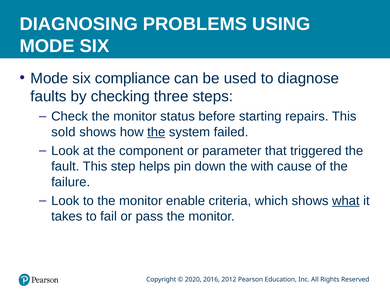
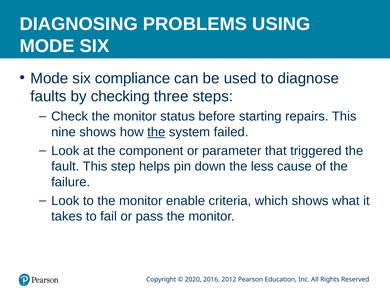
sold: sold -> nine
with: with -> less
what underline: present -> none
